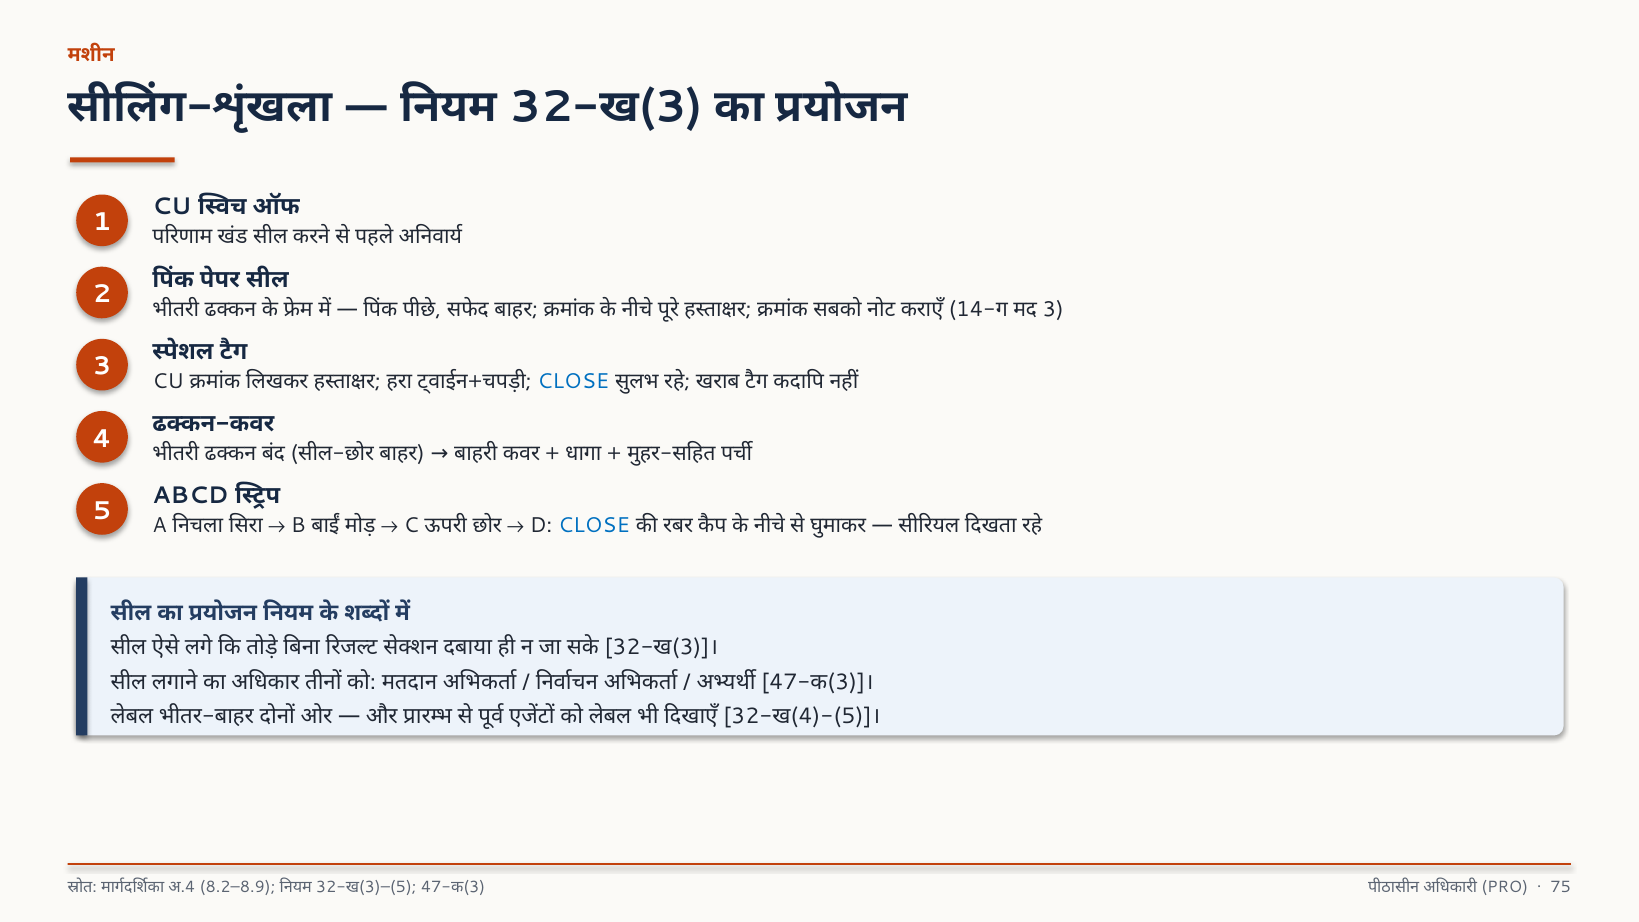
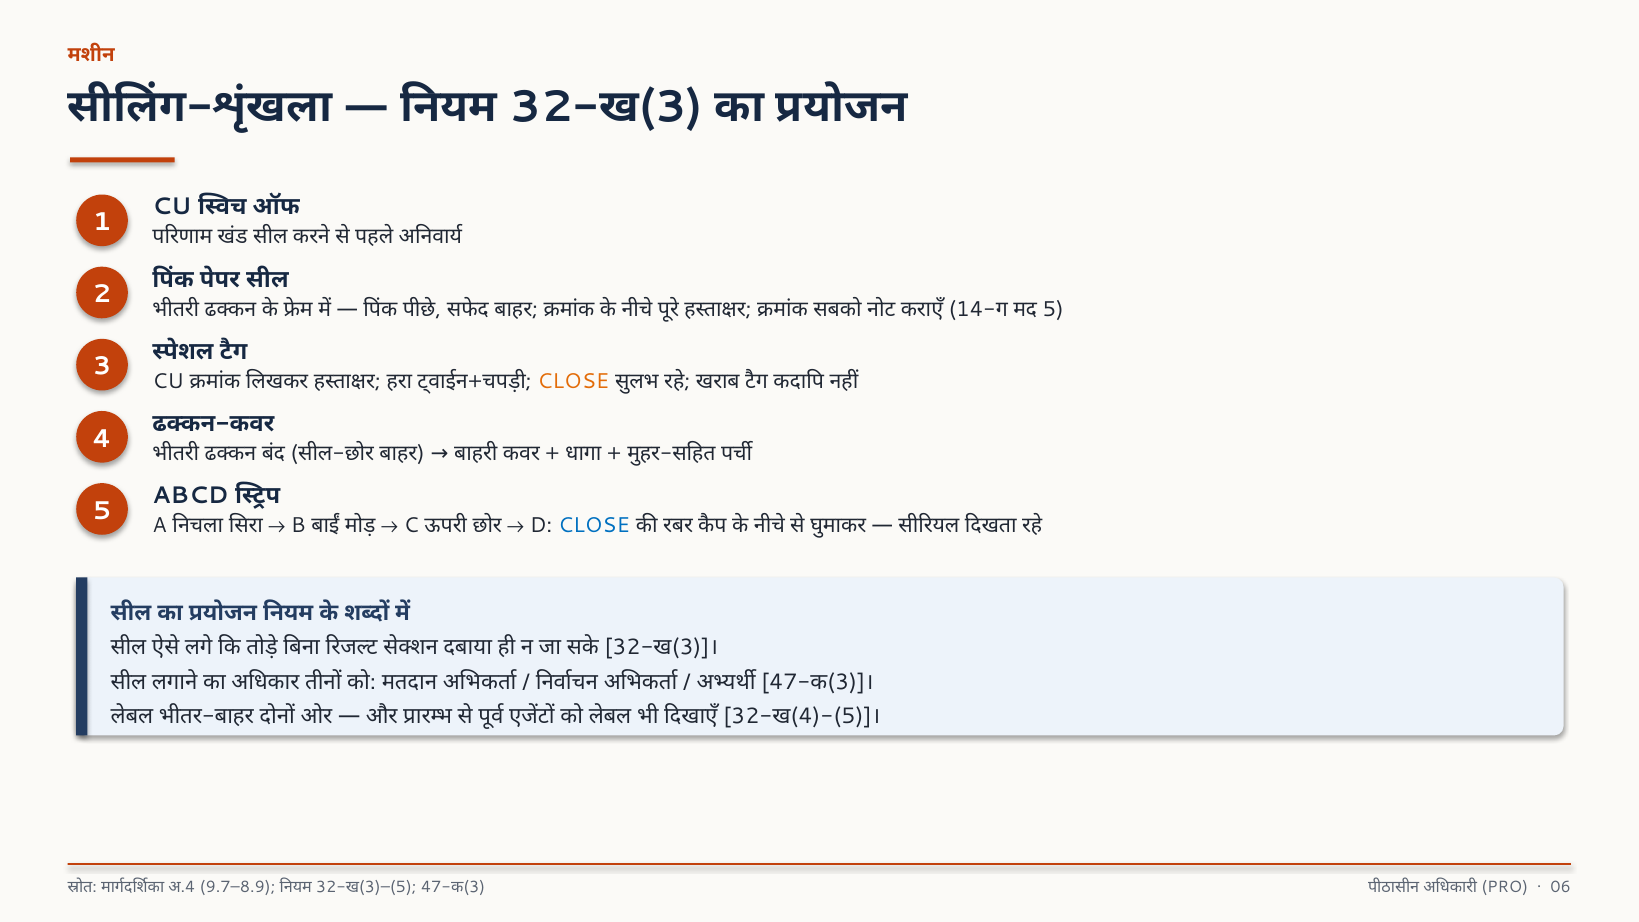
3 at (1053, 309): 3 -> 5
CLOSE at (573, 381) colour: blue -> orange
8.2–8.9: 8.2–8.9 -> 9.7–8.9
75: 75 -> 06
